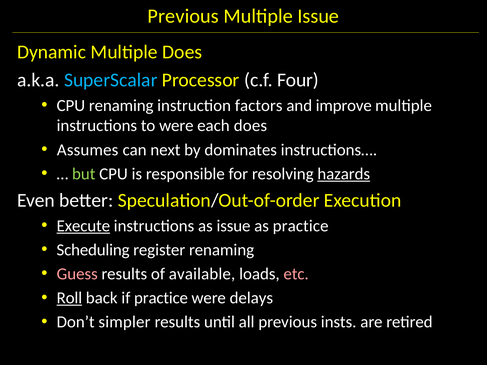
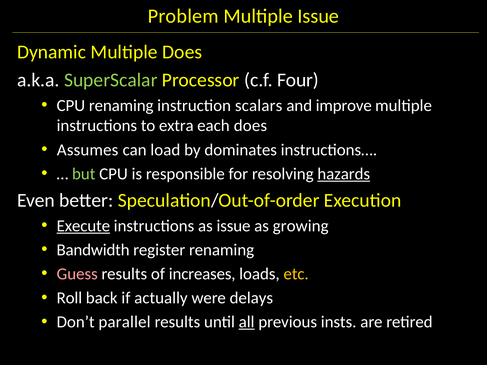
Previous at (183, 16): Previous -> Problem
SuperScalar colour: light blue -> light green
factors: factors -> scalars
to were: were -> extra
next: next -> load
as practice: practice -> growing
Scheduling: Scheduling -> Bandwidth
available: available -> increases
etc colour: pink -> yellow
Roll underline: present -> none
if practice: practice -> actually
simpler: simpler -> parallel
all underline: none -> present
